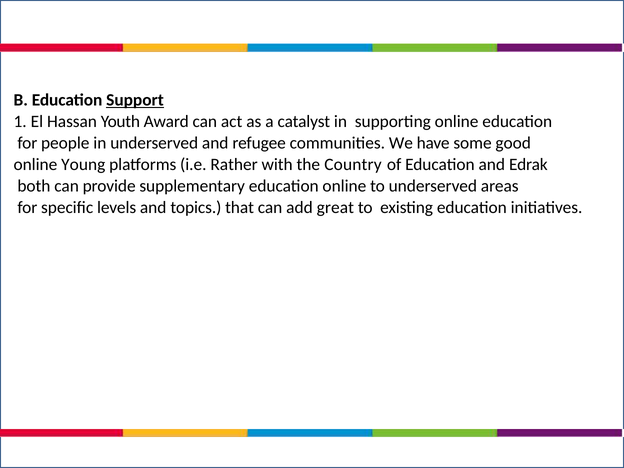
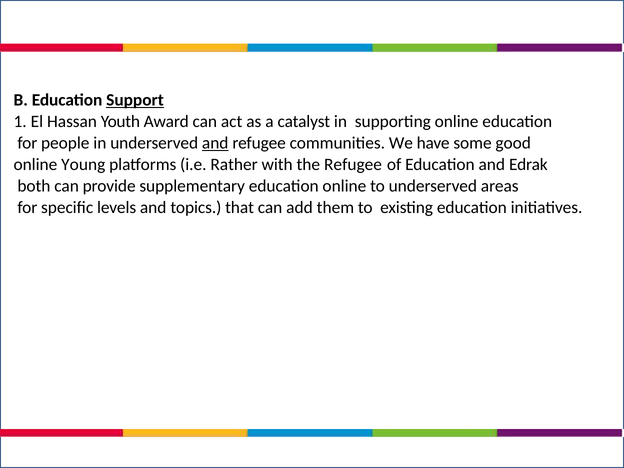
and at (215, 143) underline: none -> present
the Country: Country -> Refugee
great: great -> them
